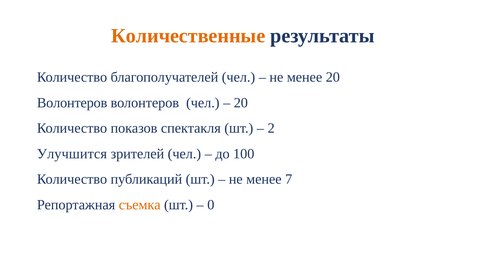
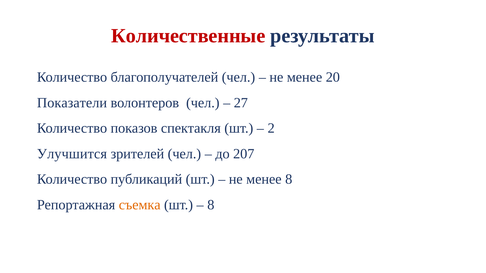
Количественные colour: orange -> red
Волонтеров at (72, 103): Волонтеров -> Показатели
20 at (241, 103): 20 -> 27
100: 100 -> 207
менее 7: 7 -> 8
0 at (211, 205): 0 -> 8
